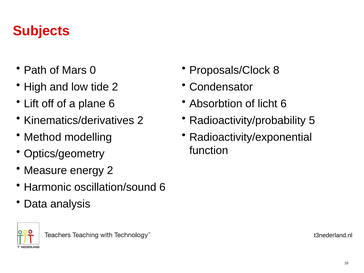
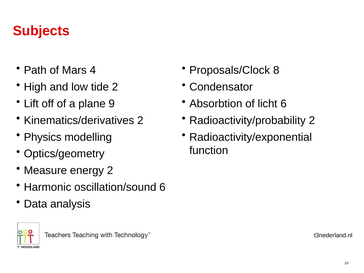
0: 0 -> 4
plane 6: 6 -> 9
Radioactivity/probability 5: 5 -> 2
Method: Method -> Physics
